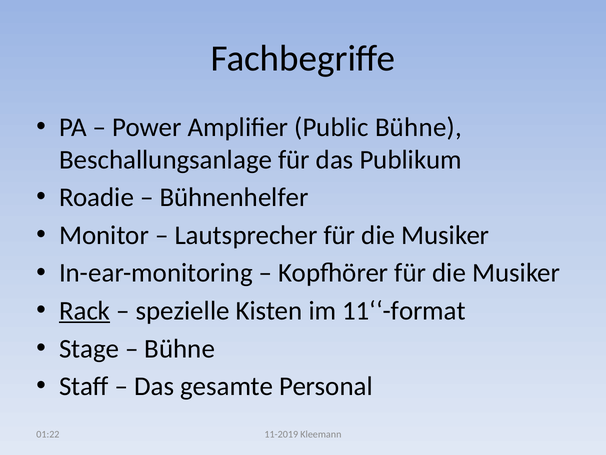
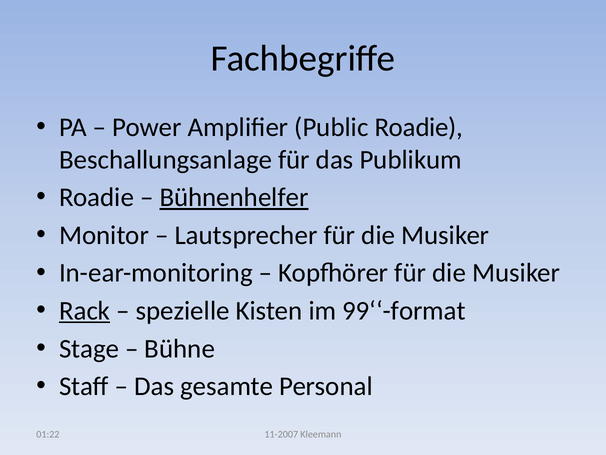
Public Bühne: Bühne -> Roadie
Bühnenhelfer underline: none -> present
11‘‘-format: 11‘‘-format -> 99‘‘-format
11-2019: 11-2019 -> 11-2007
